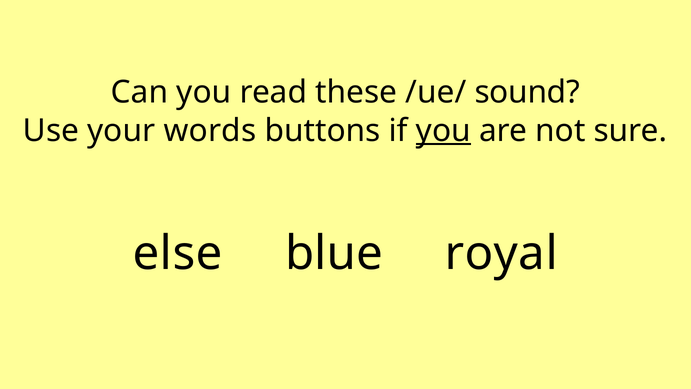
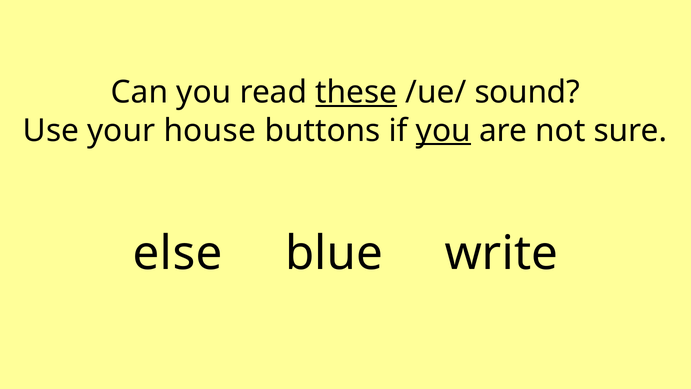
these underline: none -> present
words: words -> house
royal: royal -> write
